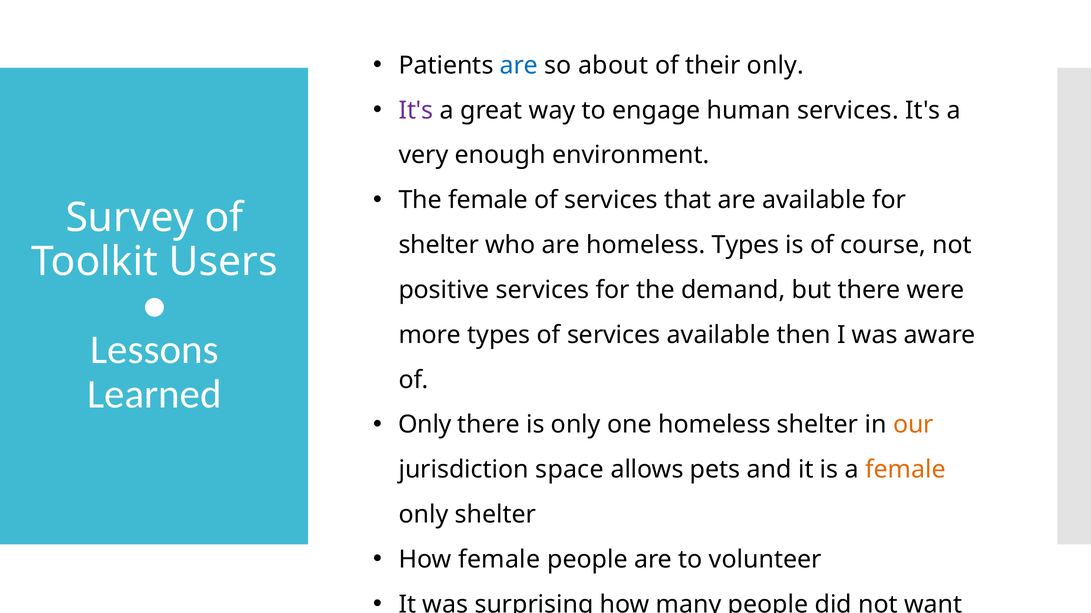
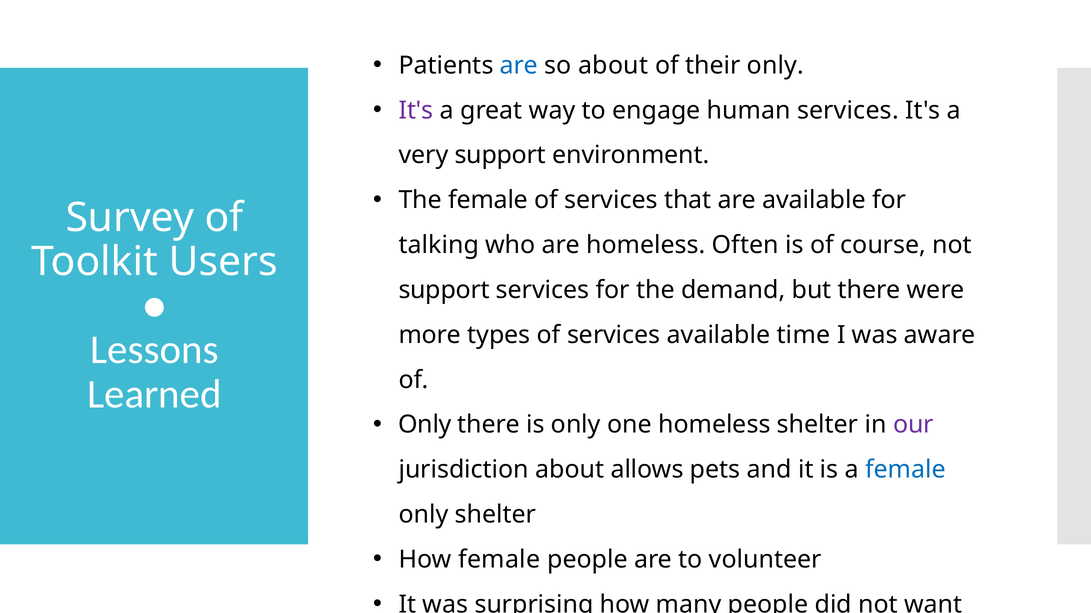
very enough: enough -> support
shelter at (439, 245): shelter -> talking
homeless Types: Types -> Often
positive at (444, 290): positive -> support
then: then -> time
our colour: orange -> purple
jurisdiction space: space -> about
female at (906, 470) colour: orange -> blue
